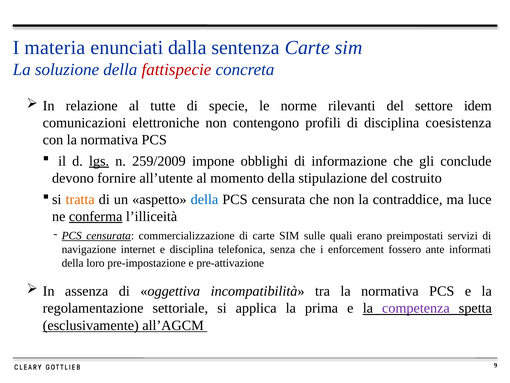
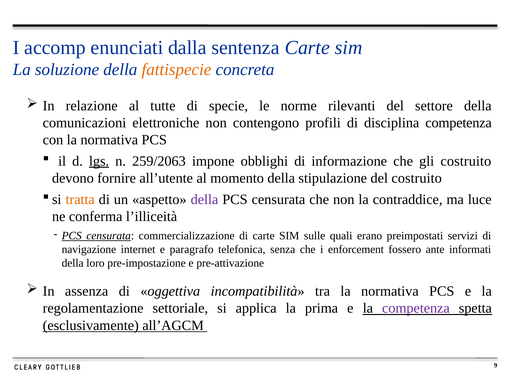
materia: materia -> accomp
fattispecie colour: red -> orange
settore idem: idem -> della
disciplina coesistenza: coesistenza -> competenza
259/2009: 259/2009 -> 259/2063
gli conclude: conclude -> costruito
della at (204, 199) colour: blue -> purple
conferma underline: present -> none
e disciplina: disciplina -> paragrafo
